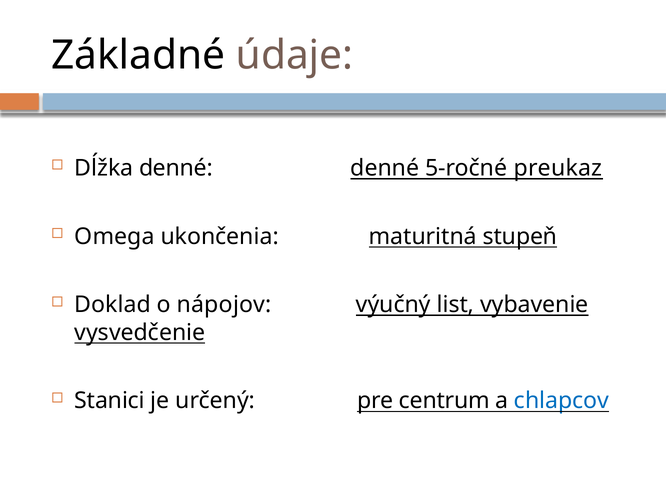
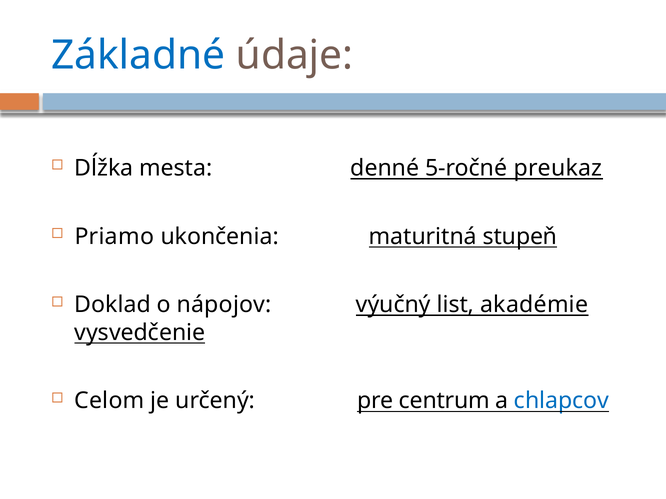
Základné colour: black -> blue
Dĺžka denné: denné -> mesta
Omega: Omega -> Priamo
vybavenie: vybavenie -> akadémie
Stanici: Stanici -> Celom
